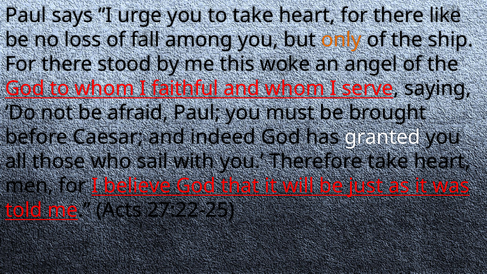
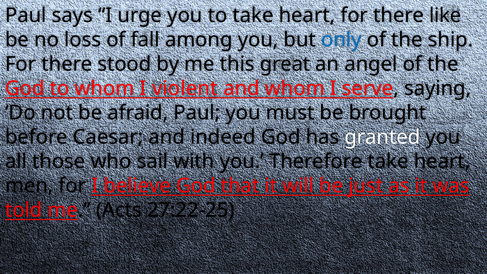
only colour: orange -> blue
woke: woke -> great
faithful: faithful -> violent
